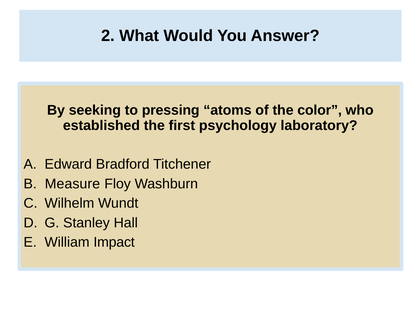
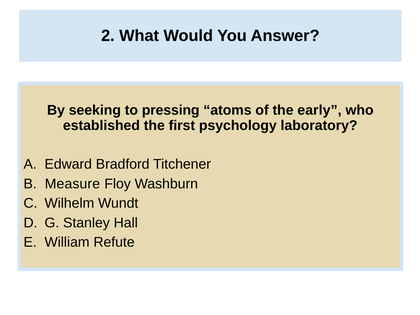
color: color -> early
Impact: Impact -> Refute
